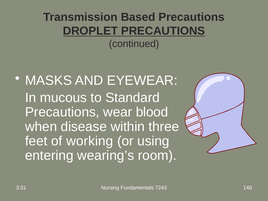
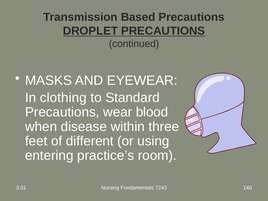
mucous: mucous -> clothing
working: working -> different
wearing’s: wearing’s -> practice’s
